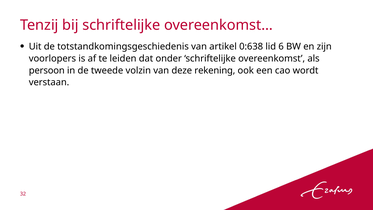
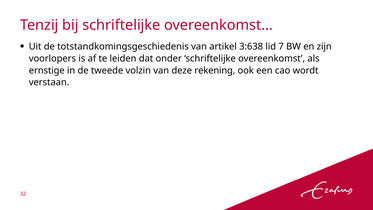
0:638: 0:638 -> 3:638
6: 6 -> 7
persoon: persoon -> ernstige
